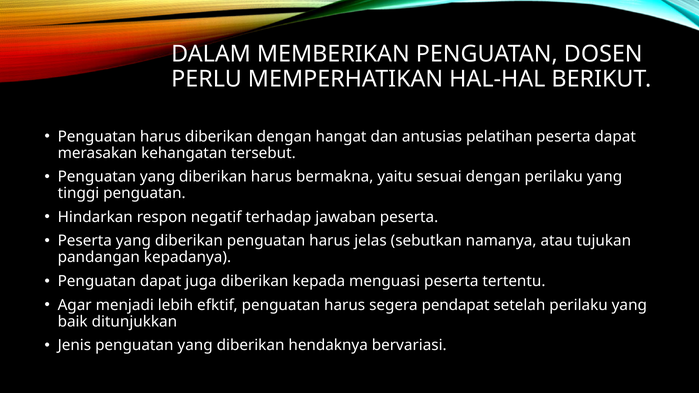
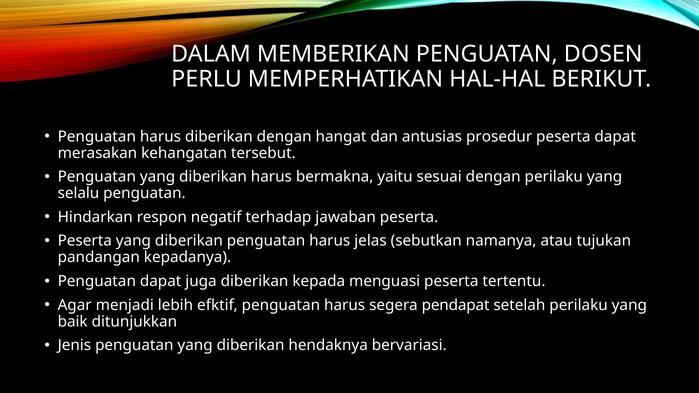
pelatihan: pelatihan -> prosedur
tinggi: tinggi -> selalu
